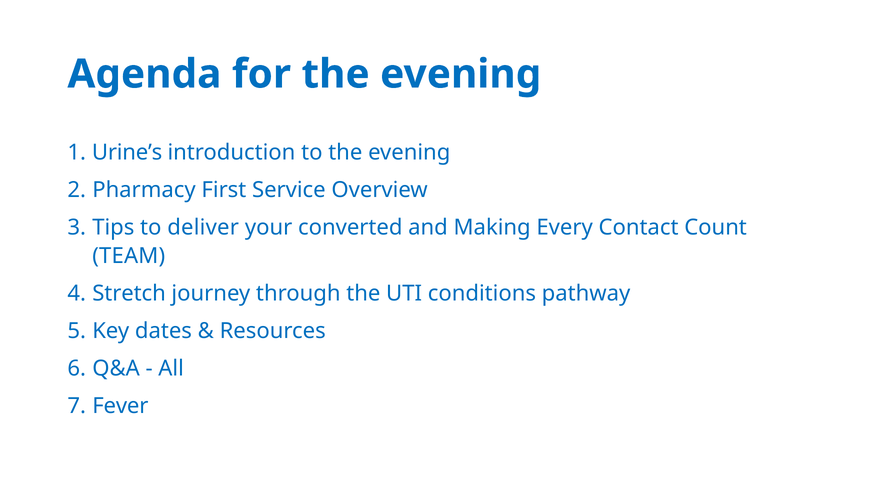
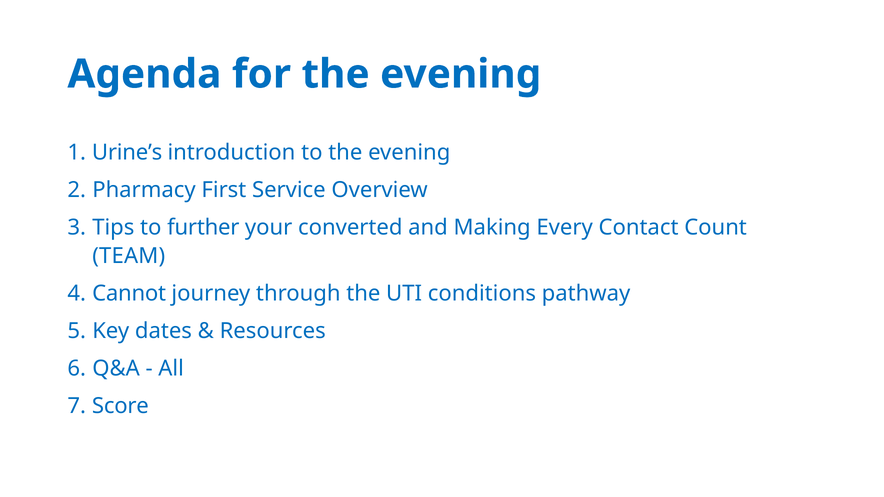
deliver: deliver -> further
Stretch: Stretch -> Cannot
Fever: Fever -> Score
